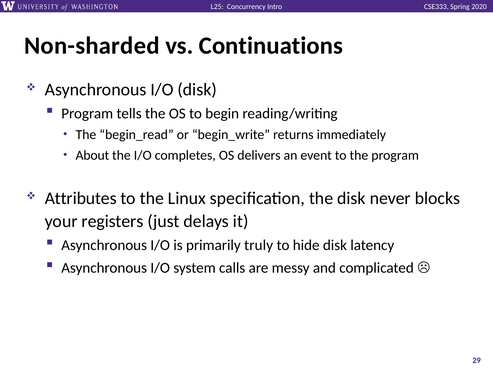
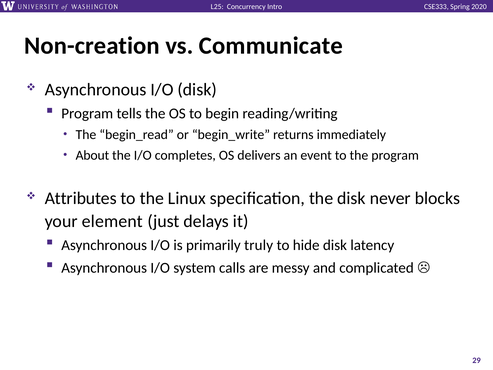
Non-sharded: Non-sharded -> Non-creation
Continuations: Continuations -> Communicate
registers: registers -> element
